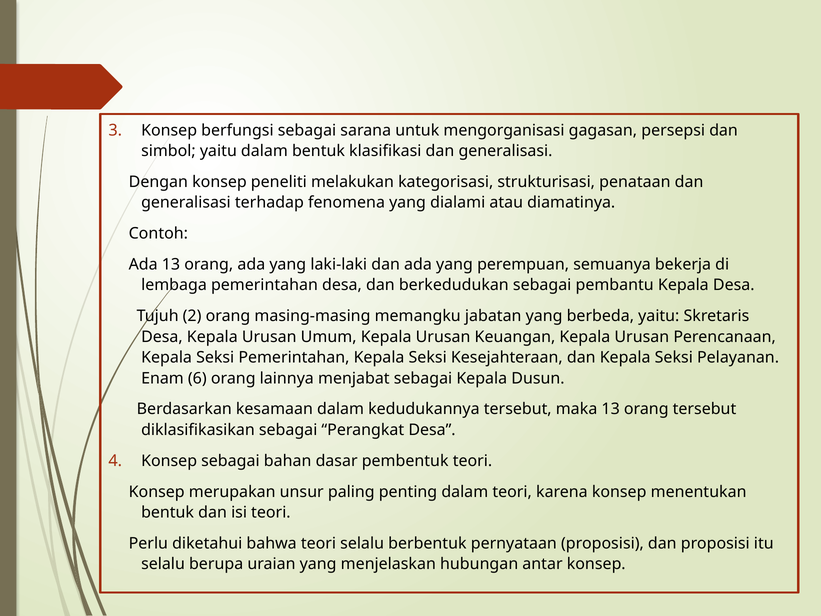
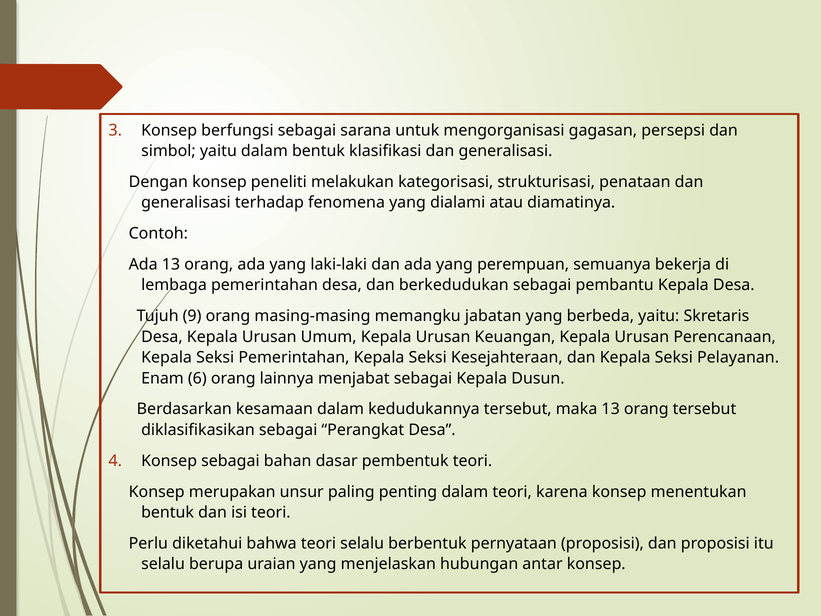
2: 2 -> 9
